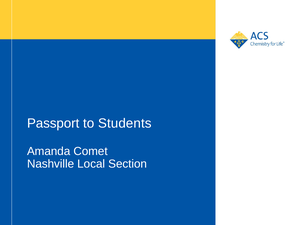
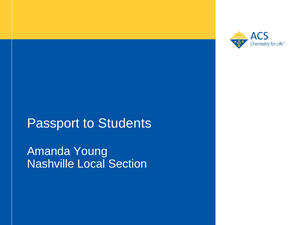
Comet: Comet -> Young
